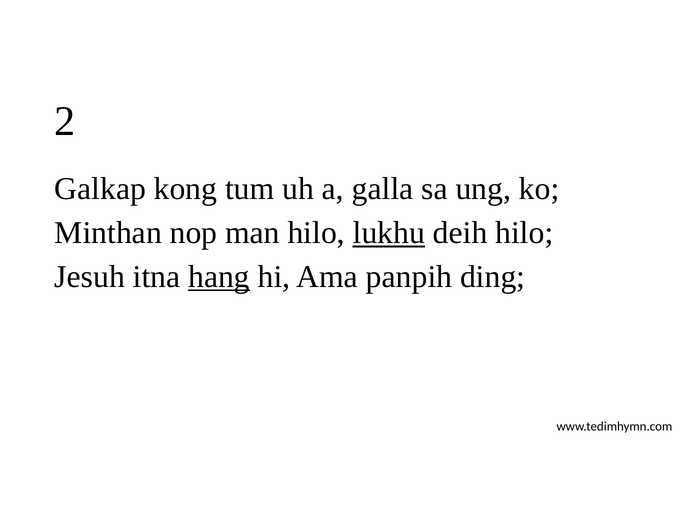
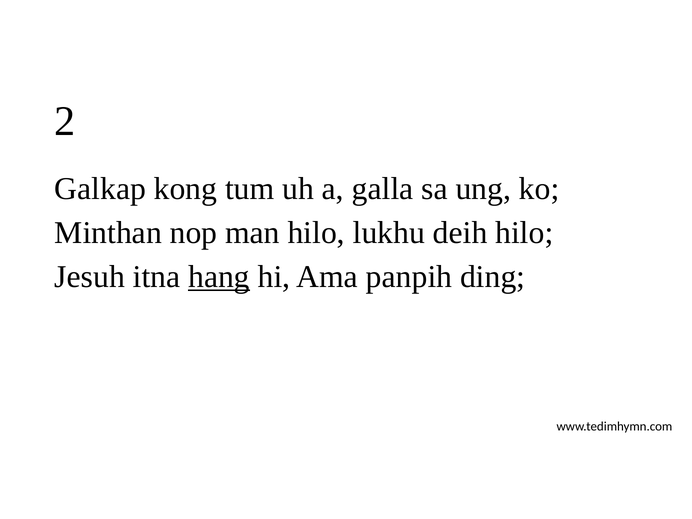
lukhu underline: present -> none
